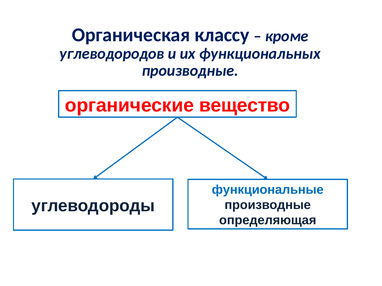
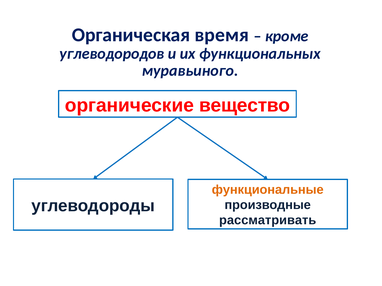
классу: классу -> время
производные at (190, 71): производные -> муравьиного
функциональные colour: blue -> orange
определяющая: определяющая -> рассматривать
